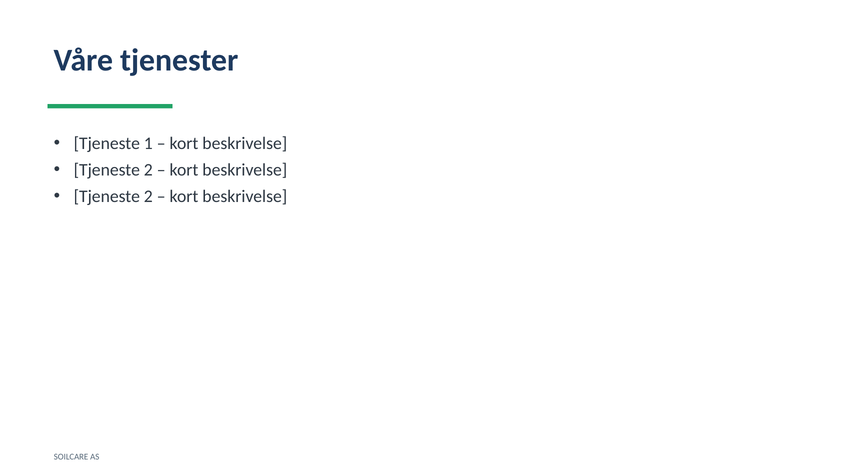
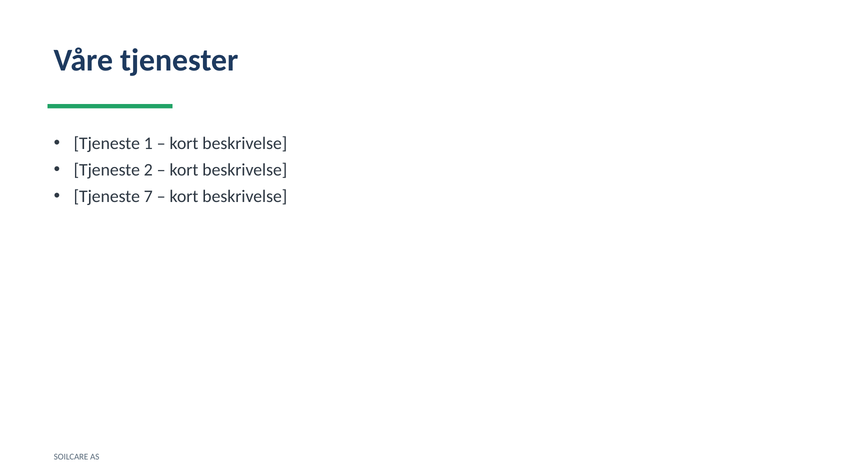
2 at (148, 196): 2 -> 7
